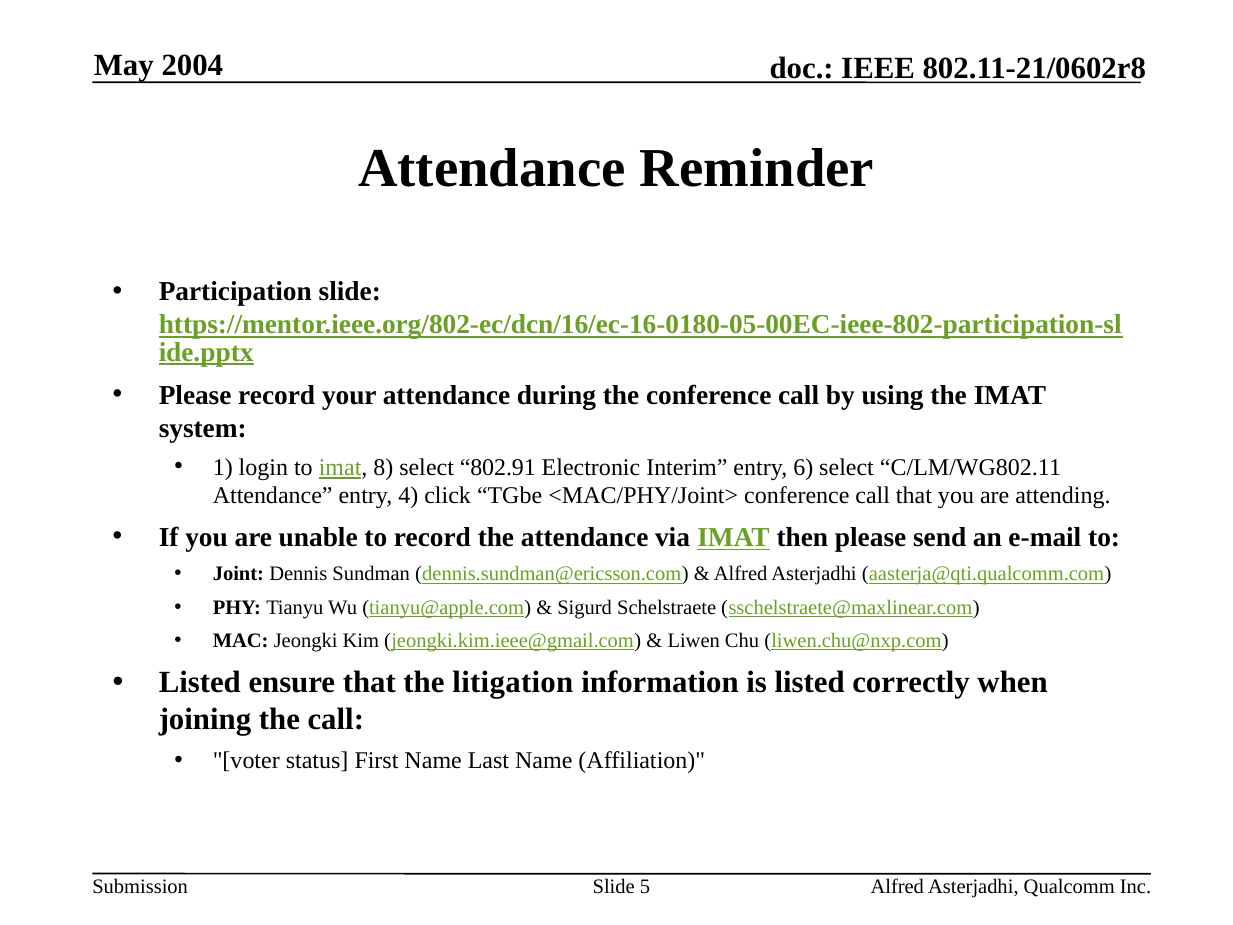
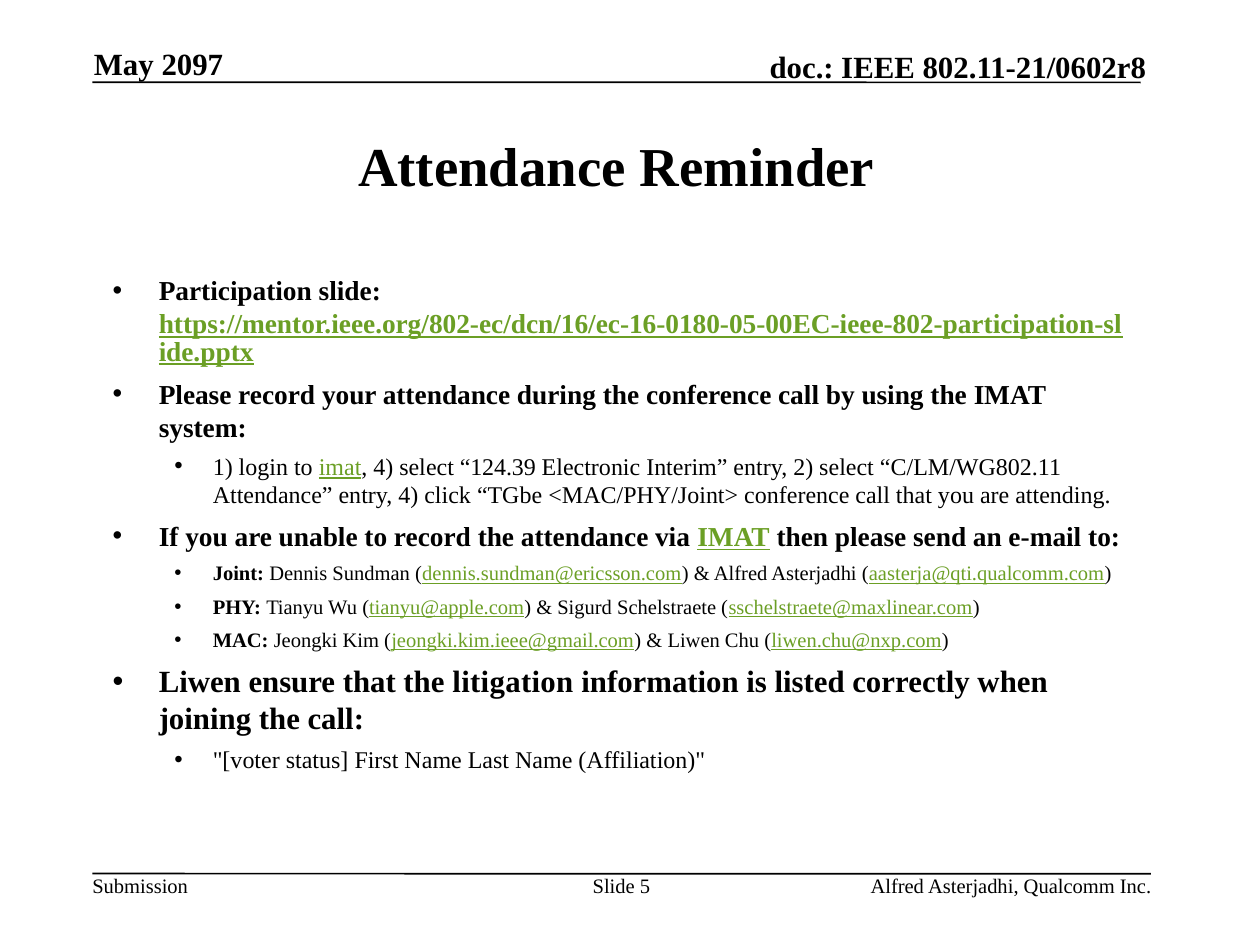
2004: 2004 -> 2097
imat 8: 8 -> 4
802.91: 802.91 -> 124.39
6: 6 -> 2
Listed at (200, 682): Listed -> Liwen
